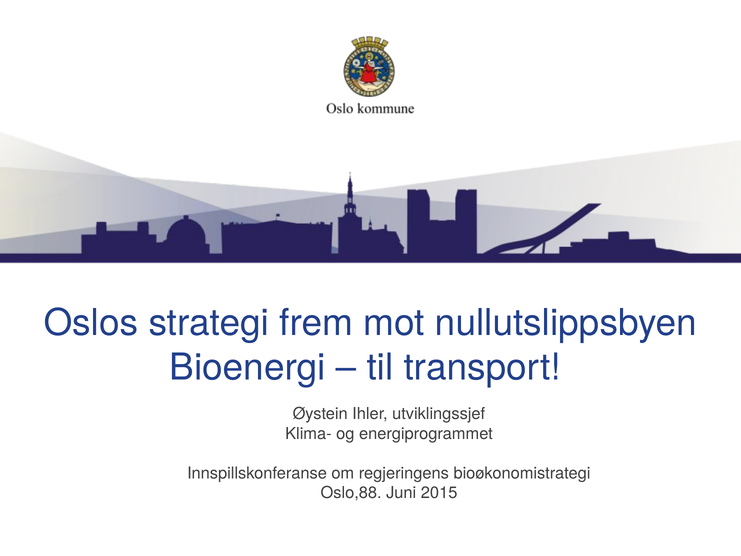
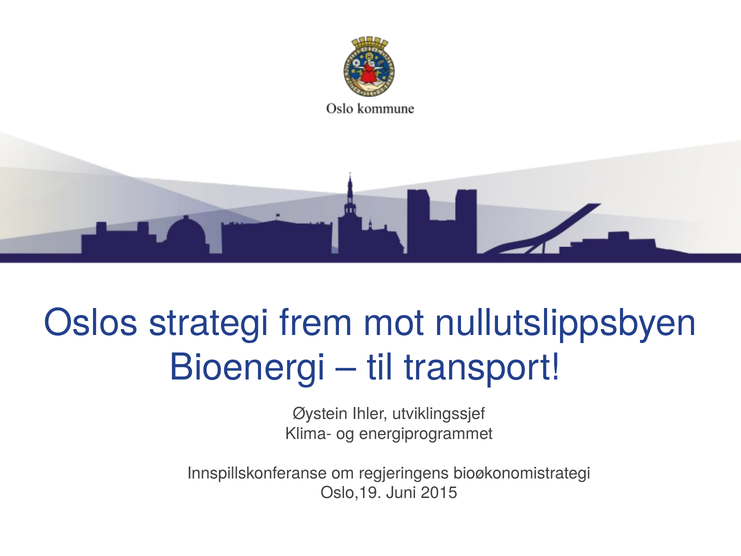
Oslo,88: Oslo,88 -> Oslo,19
